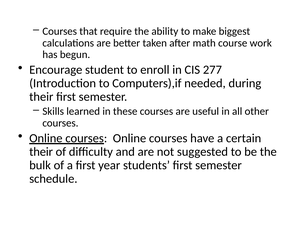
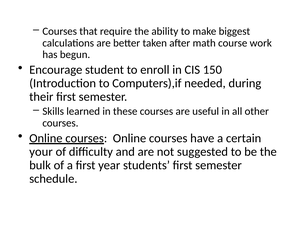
277: 277 -> 150
their at (41, 152): their -> your
